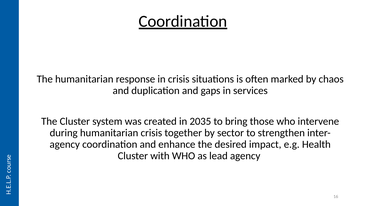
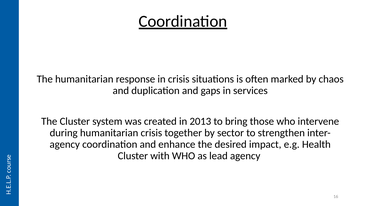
2035: 2035 -> 2013
